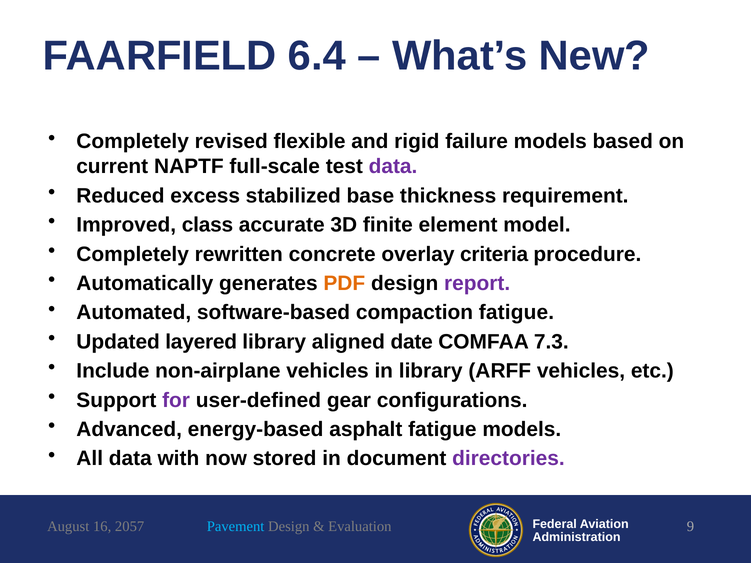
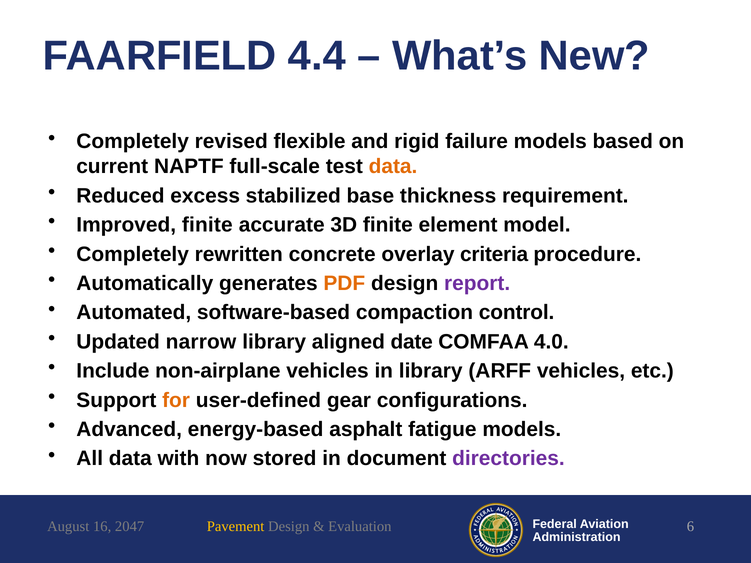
6.4: 6.4 -> 4.4
data at (393, 167) colour: purple -> orange
Improved class: class -> finite
compaction fatigue: fatigue -> control
layered: layered -> narrow
7.3: 7.3 -> 4.0
for colour: purple -> orange
2057: 2057 -> 2047
Pavement colour: light blue -> yellow
9: 9 -> 6
